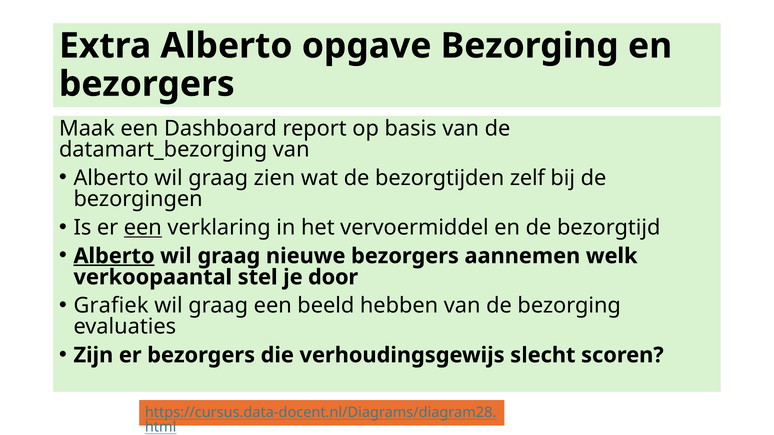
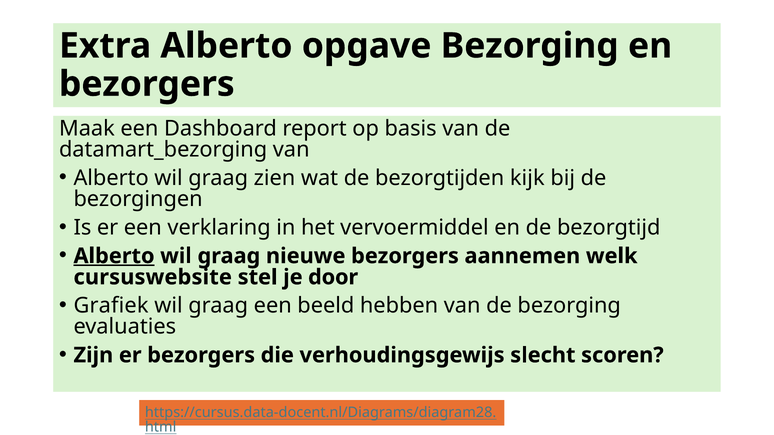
zelf: zelf -> kijk
een at (143, 228) underline: present -> none
verkoopaantal: verkoopaantal -> cursuswebsite
